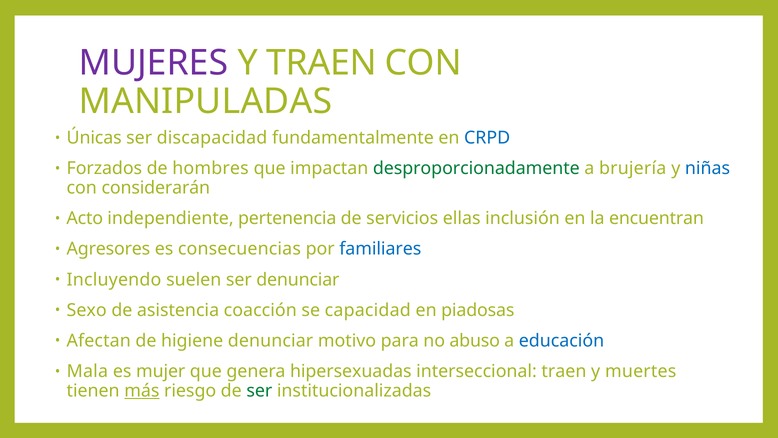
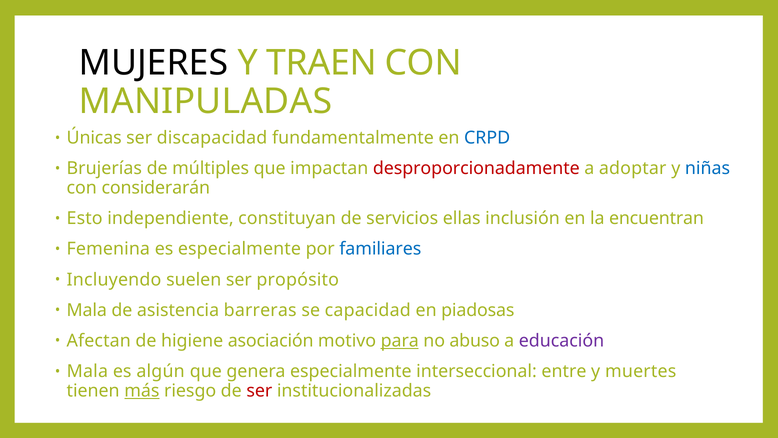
MUJERES colour: purple -> black
Forzados: Forzados -> Brujerías
hombres: hombres -> múltiples
desproporcionadamente colour: green -> red
brujería: brujería -> adoptar
Acto: Acto -> Esto
pertenencia: pertenencia -> constituyan
Agresores: Agresores -> Femenina
es consecuencias: consecuencias -> especialmente
ser denunciar: denunciar -> propósito
Sexo at (87, 310): Sexo -> Mala
coacción: coacción -> barreras
higiene denunciar: denunciar -> asociación
para underline: none -> present
educación colour: blue -> purple
mujer: mujer -> algún
genera hipersexuadas: hipersexuadas -> especialmente
interseccional traen: traen -> entre
ser at (259, 390) colour: green -> red
